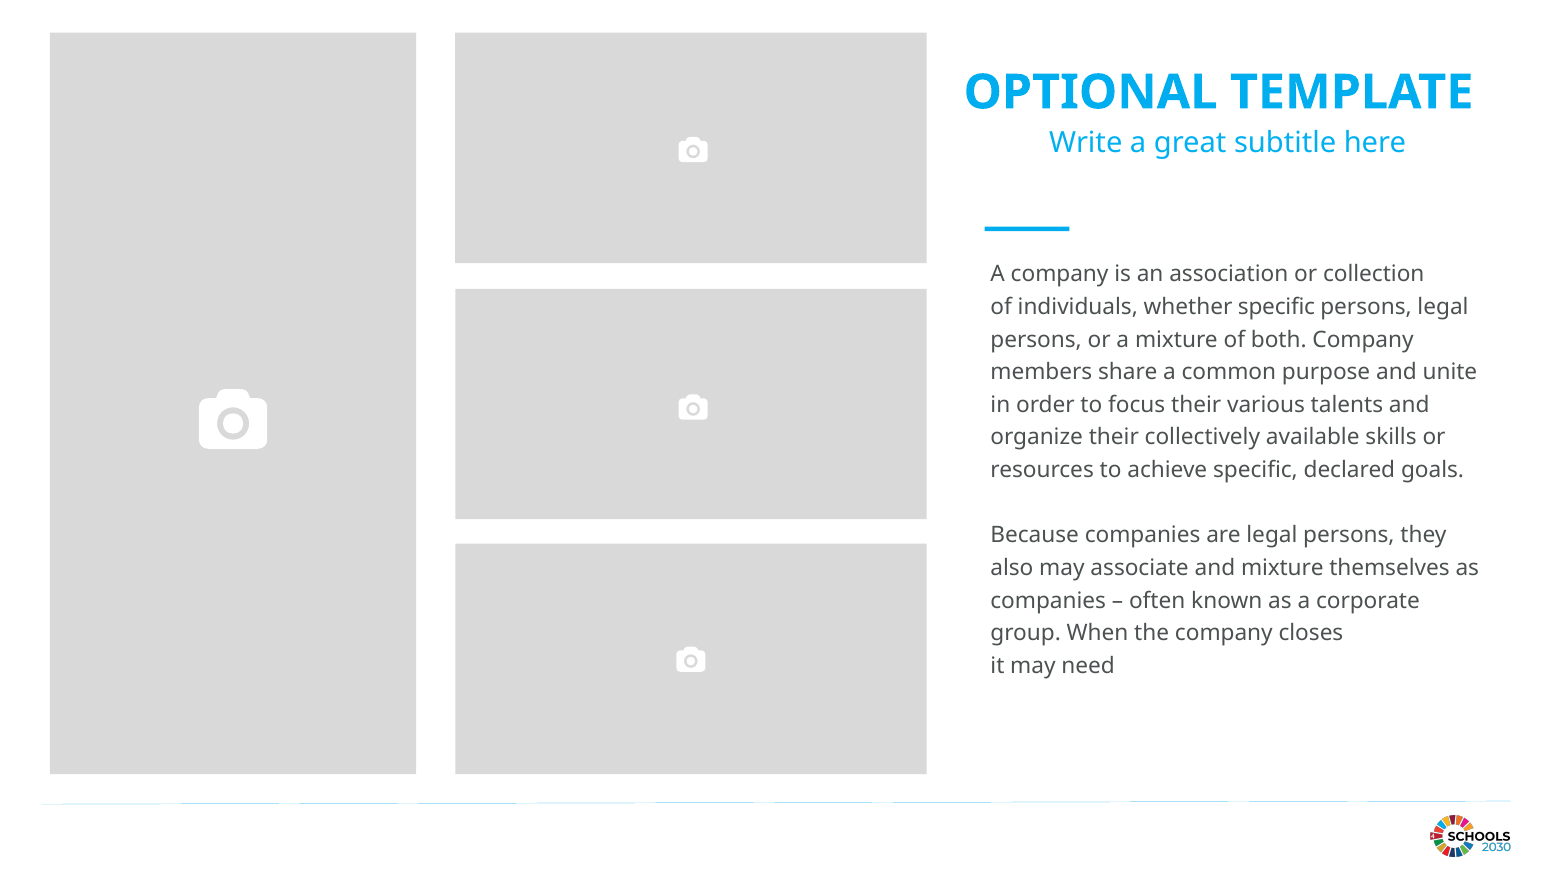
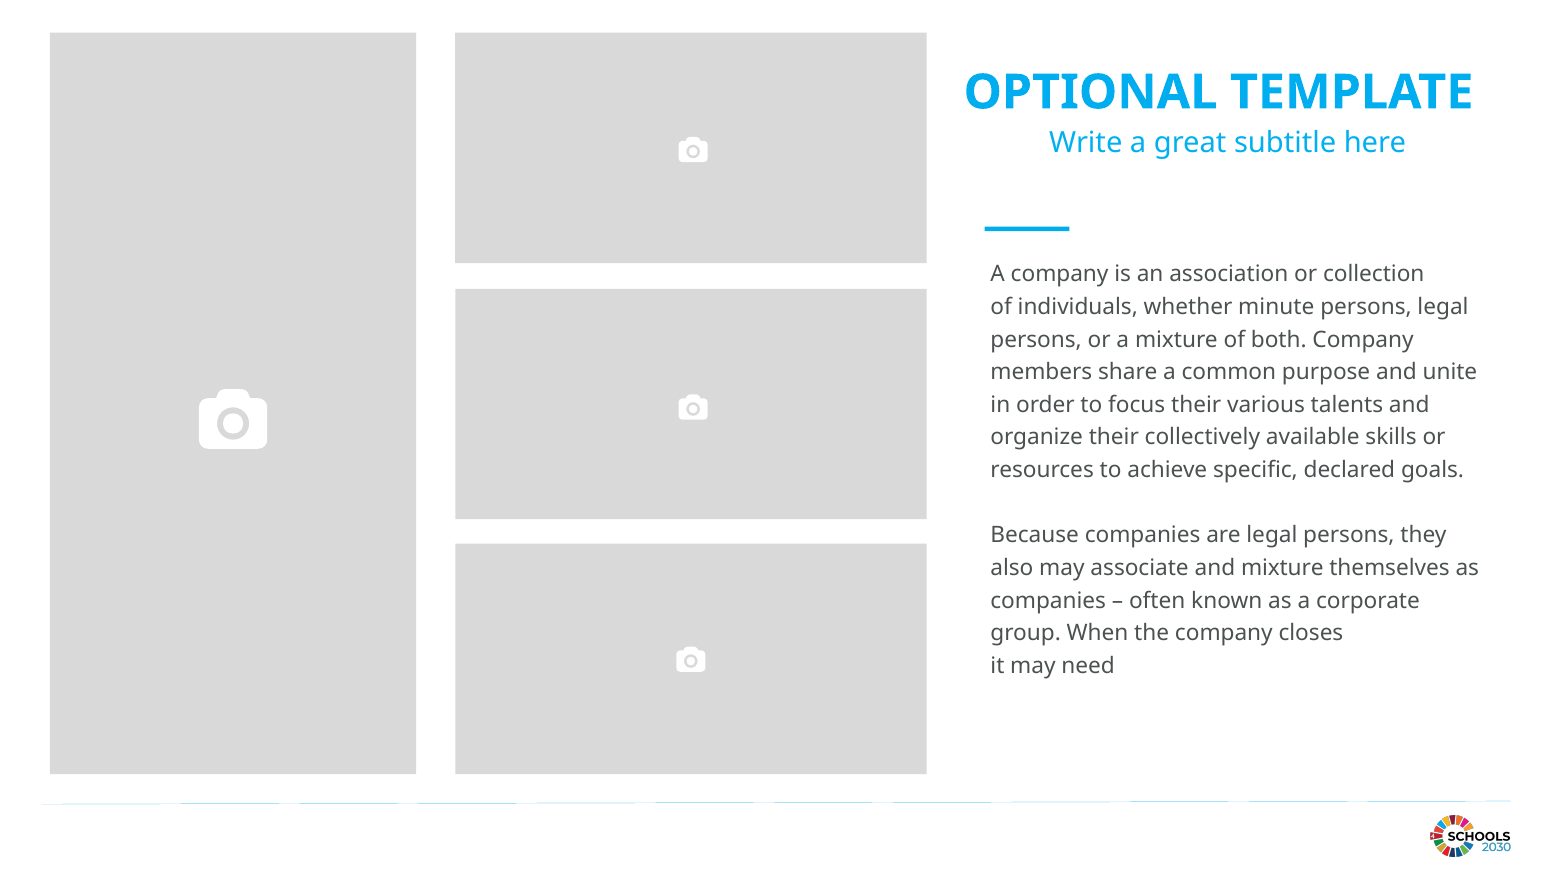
whether specific: specific -> minute
